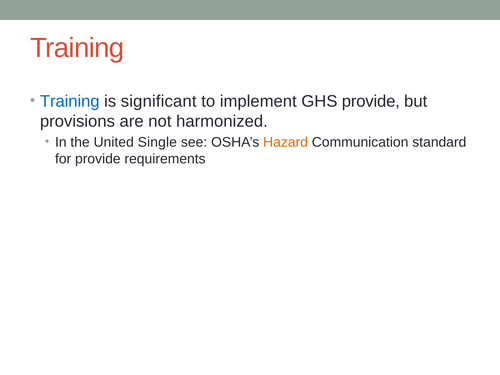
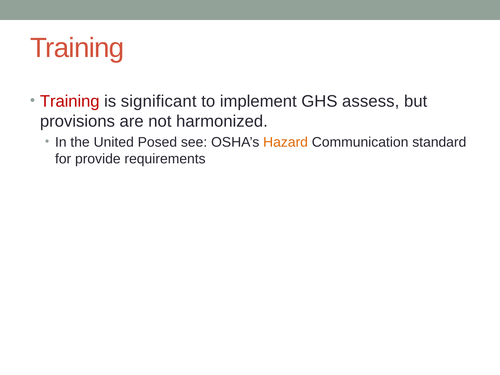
Training at (70, 101) colour: blue -> red
GHS provide: provide -> assess
Single: Single -> Posed
